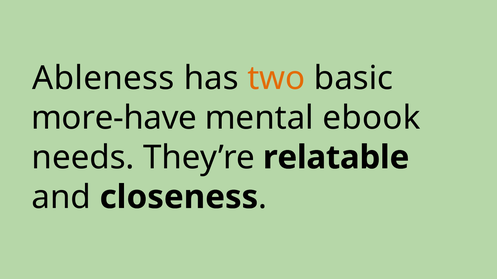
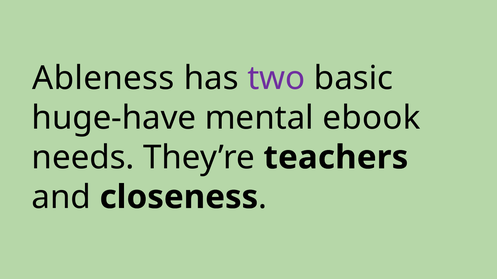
two colour: orange -> purple
more-have: more-have -> huge-have
relatable: relatable -> teachers
